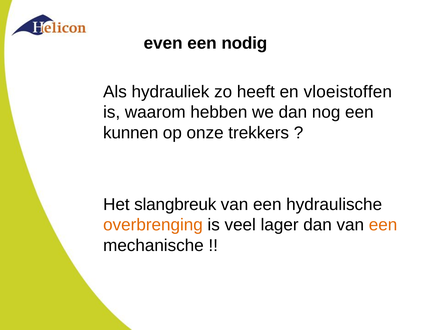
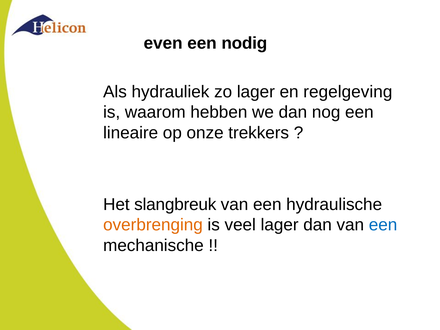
zo heeft: heeft -> lager
vloeistoffen: vloeistoffen -> regelgeving
kunnen: kunnen -> lineaire
een at (383, 225) colour: orange -> blue
